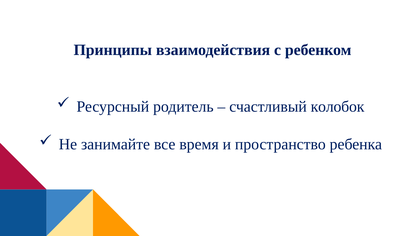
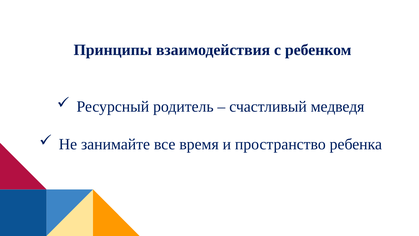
колобок: колобок -> медведя
